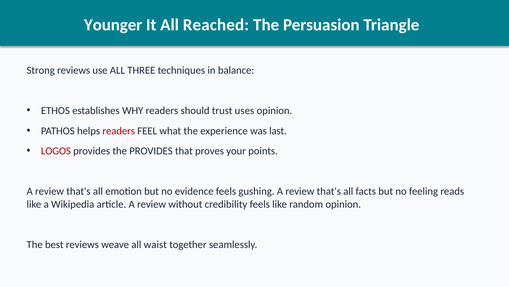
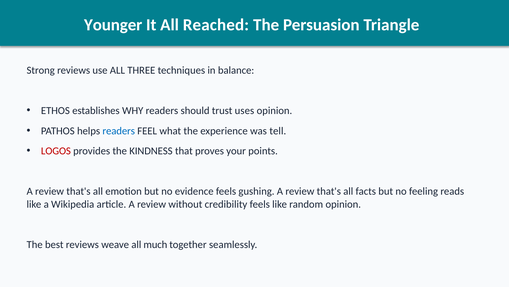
readers at (119, 131) colour: red -> blue
last: last -> tell
the PROVIDES: PROVIDES -> KINDNESS
waist: waist -> much
